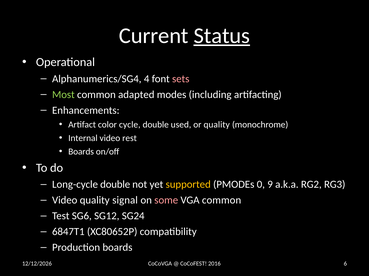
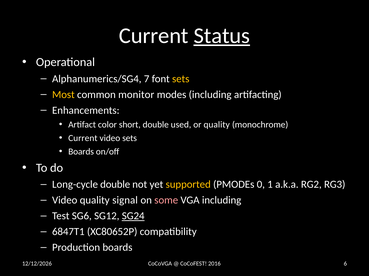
4: 4 -> 7
sets at (181, 79) colour: pink -> yellow
Most colour: light green -> yellow
adapted: adapted -> monitor
cycle: cycle -> short
Internal at (83, 138): Internal -> Current
video rest: rest -> sets
9: 9 -> 1
VGA common: common -> including
SG24 underline: none -> present
